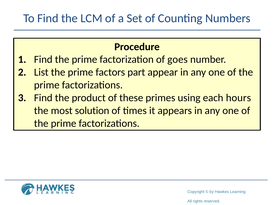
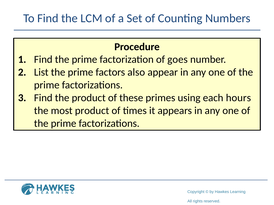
part: part -> also
most solution: solution -> product
